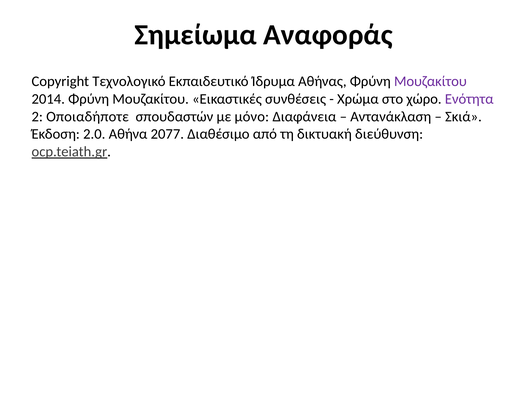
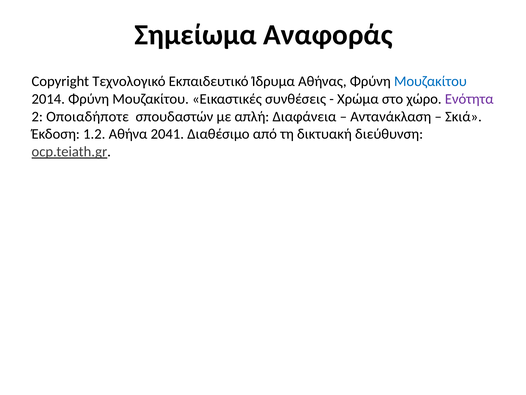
Μουζακίτου at (430, 81) colour: purple -> blue
μόνο: μόνο -> απλή
2.0: 2.0 -> 1.2
2077: 2077 -> 2041
